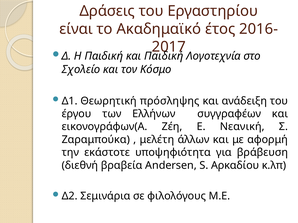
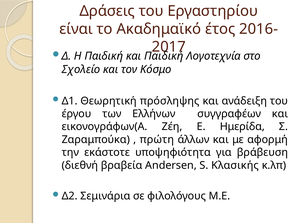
Νεανική: Νεανική -> Ημερίδα
μελέτη: μελέτη -> πρώτη
Αρκαδίου: Αρκαδίου -> Κλασικής
